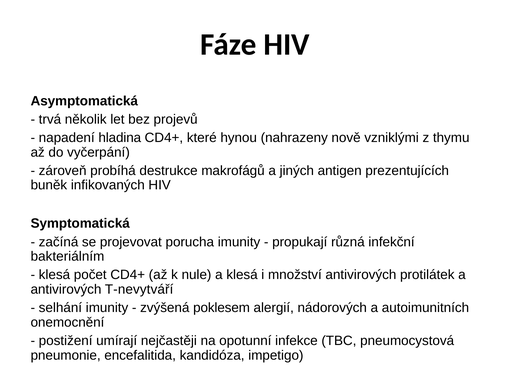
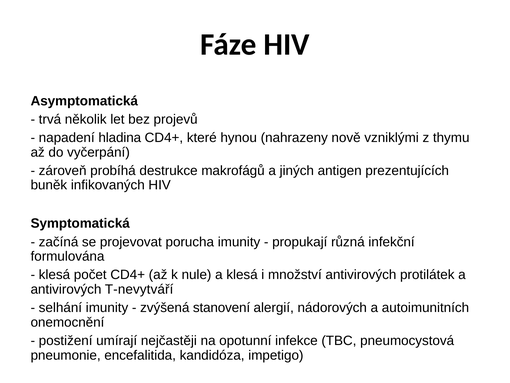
bakteriálním: bakteriálním -> formulována
poklesem: poklesem -> stanovení
